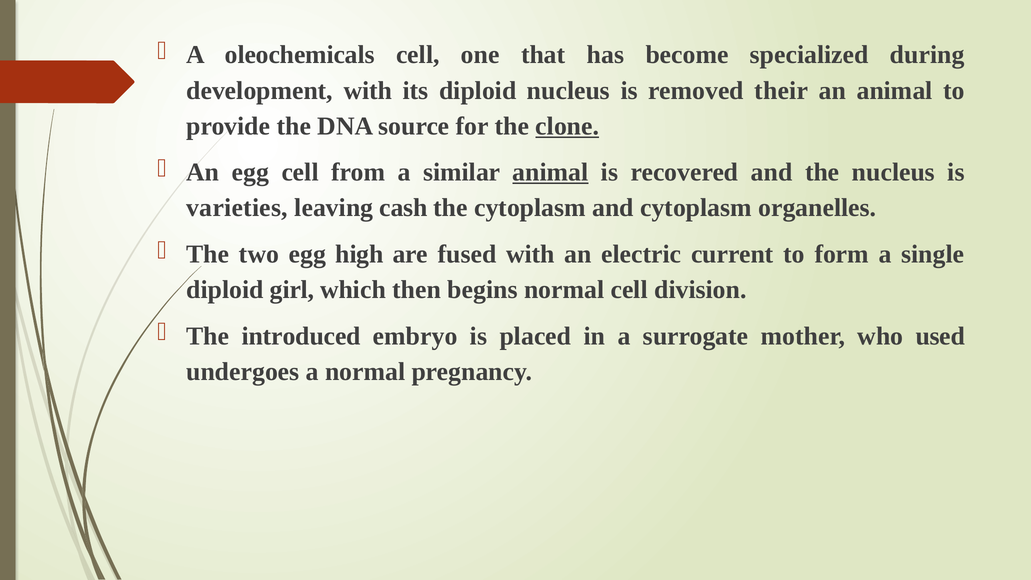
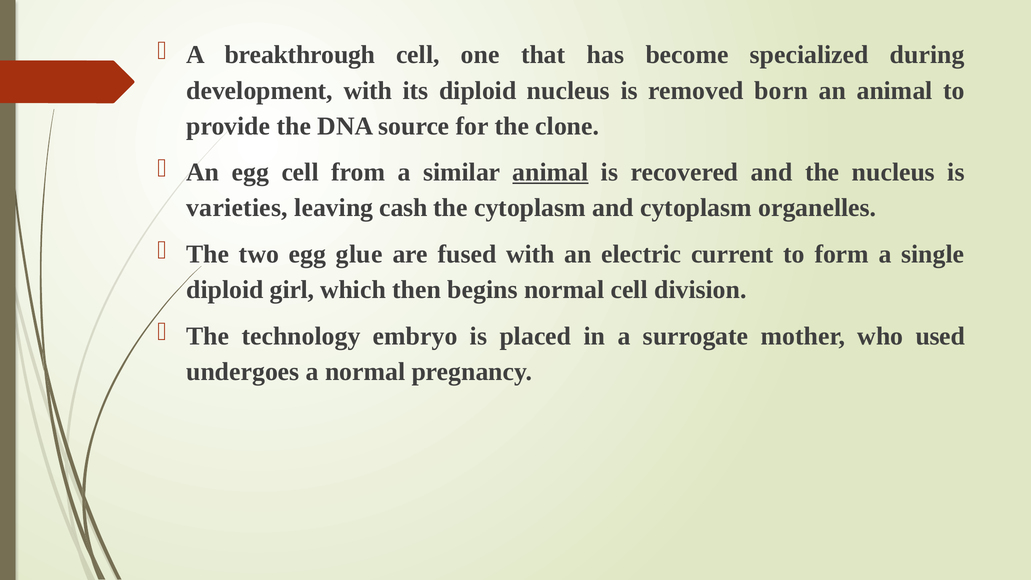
oleochemicals: oleochemicals -> breakthrough
their: their -> born
clone underline: present -> none
high: high -> glue
introduced: introduced -> technology
